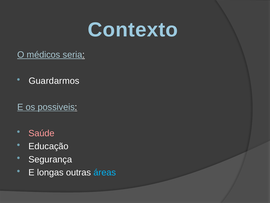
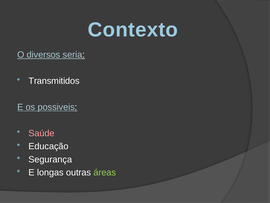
médicos: médicos -> diversos
Guardarmos: Guardarmos -> Transmitidos
áreas colour: light blue -> light green
